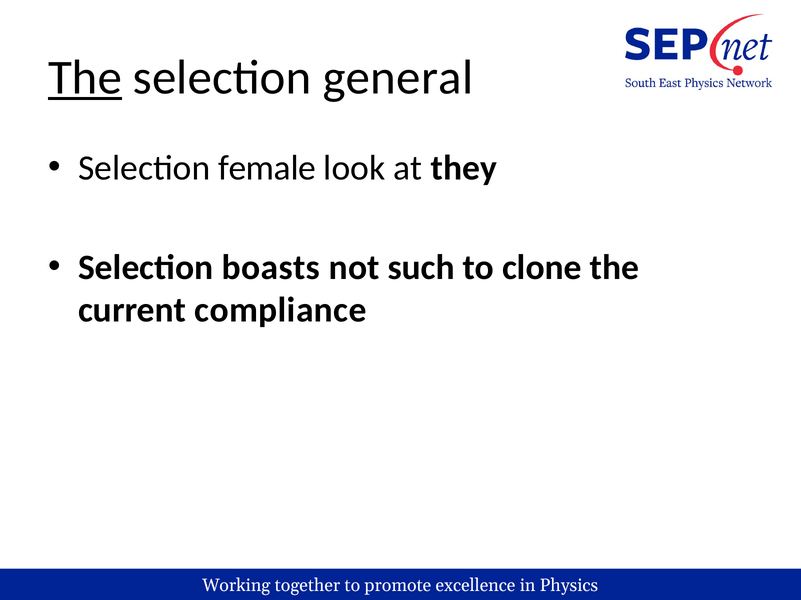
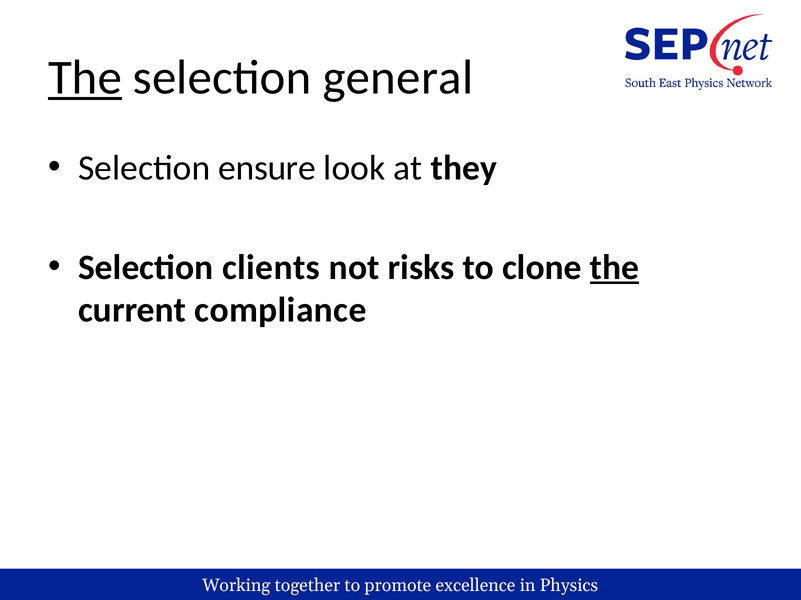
female: female -> ensure
boasts: boasts -> clients
such: such -> risks
the at (614, 268) underline: none -> present
